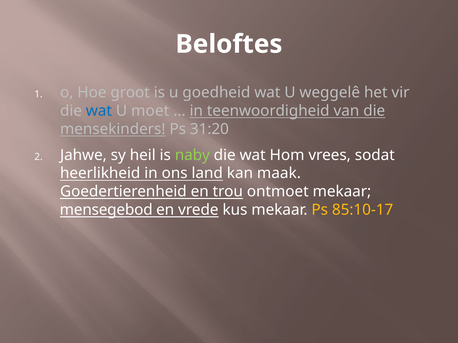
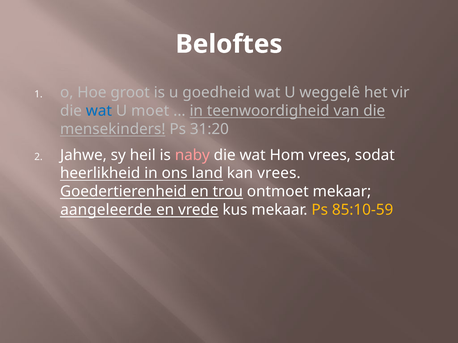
naby colour: light green -> pink
kan maak: maak -> vrees
mensegebod: mensegebod -> aangeleerde
85:10-17: 85:10-17 -> 85:10-59
